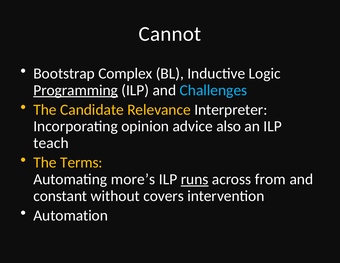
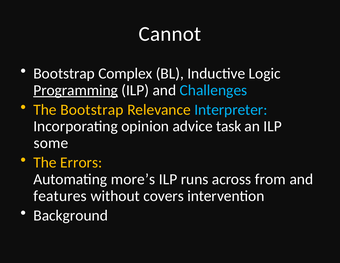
The Candidate: Candidate -> Bootstrap
Interpreter colour: white -> light blue
also: also -> task
teach: teach -> some
Terms: Terms -> Errors
runs underline: present -> none
constant: constant -> features
Automation: Automation -> Background
